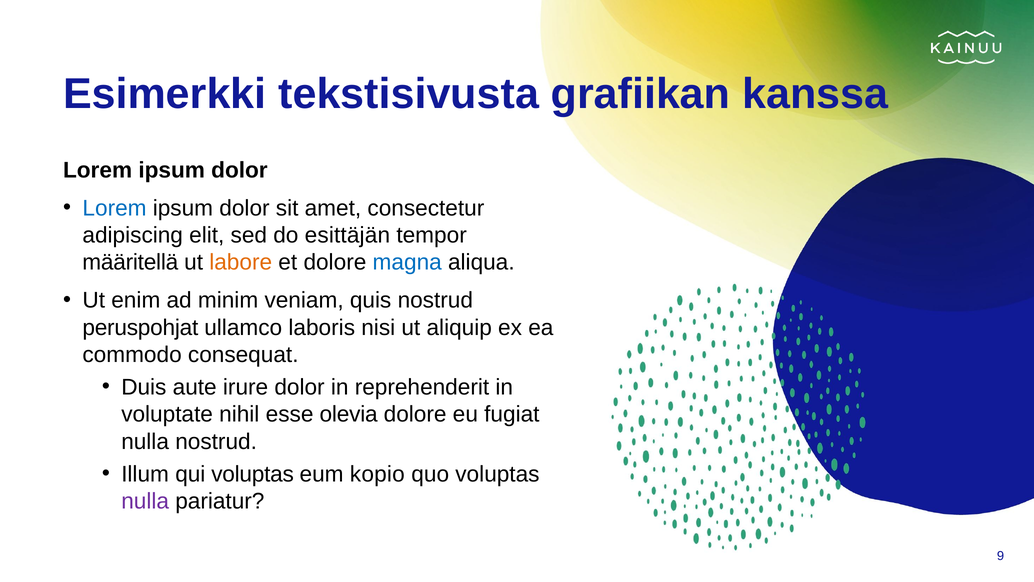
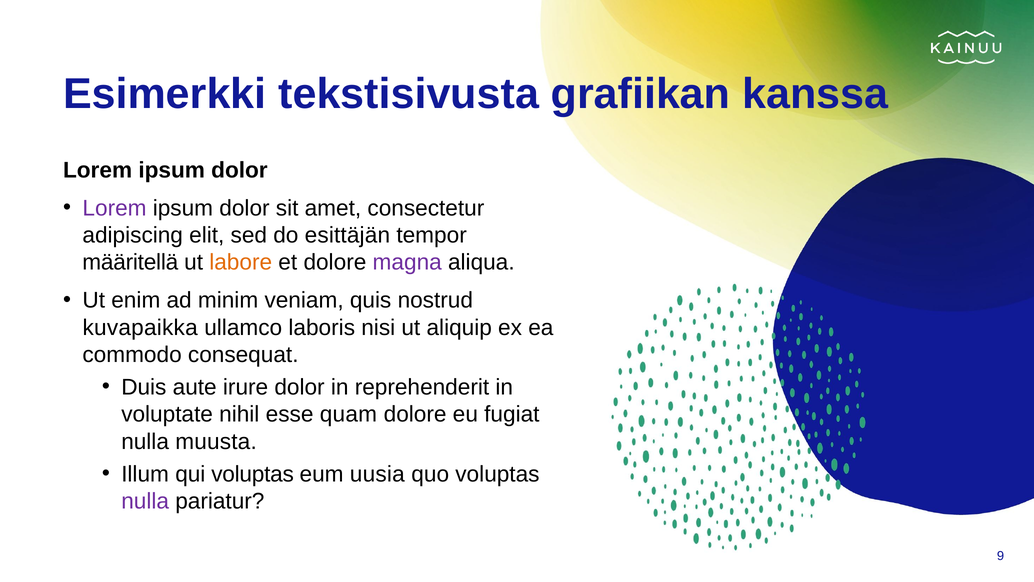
Lorem at (115, 208) colour: blue -> purple
magna colour: blue -> purple
peruspohjat: peruspohjat -> kuvapaikka
olevia: olevia -> quam
nulla nostrud: nostrud -> muusta
kopio: kopio -> uusia
